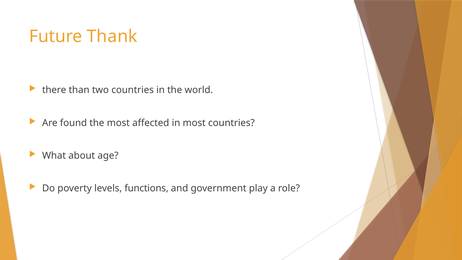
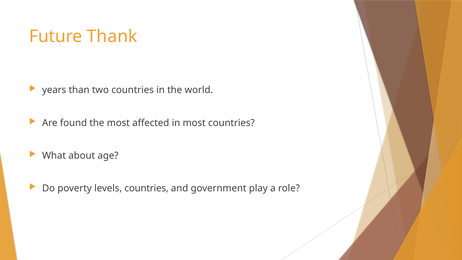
there: there -> years
levels functions: functions -> countries
